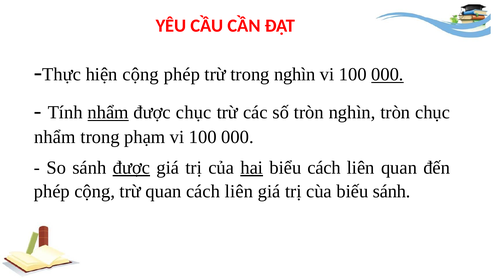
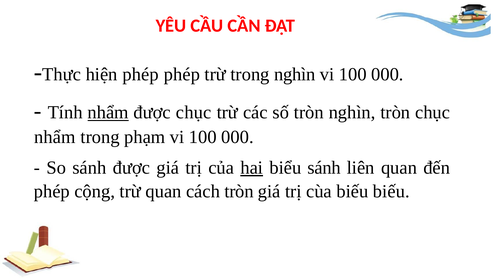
hiện cộng: cộng -> phép
000 at (387, 74) underline: present -> none
được at (131, 167) underline: present -> none
biểu cách: cách -> sánh
liên at (239, 191): liên -> tròn
biếu sánh: sánh -> biếu
